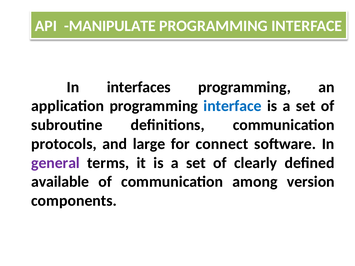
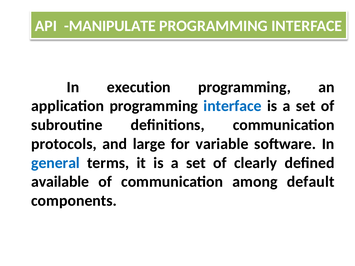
interfaces: interfaces -> execution
connect: connect -> variable
general colour: purple -> blue
version: version -> default
